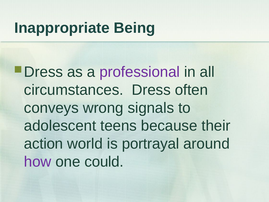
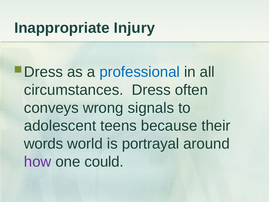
Being: Being -> Injury
professional colour: purple -> blue
action: action -> words
